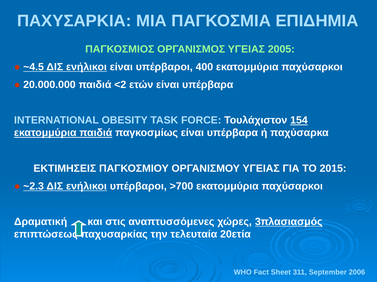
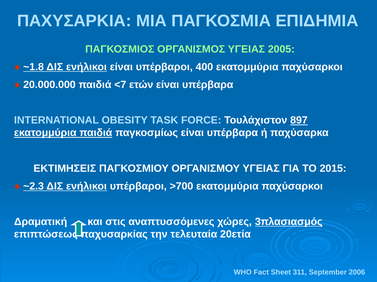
~4.5: ~4.5 -> ~1.8
<2: <2 -> <7
154: 154 -> 897
